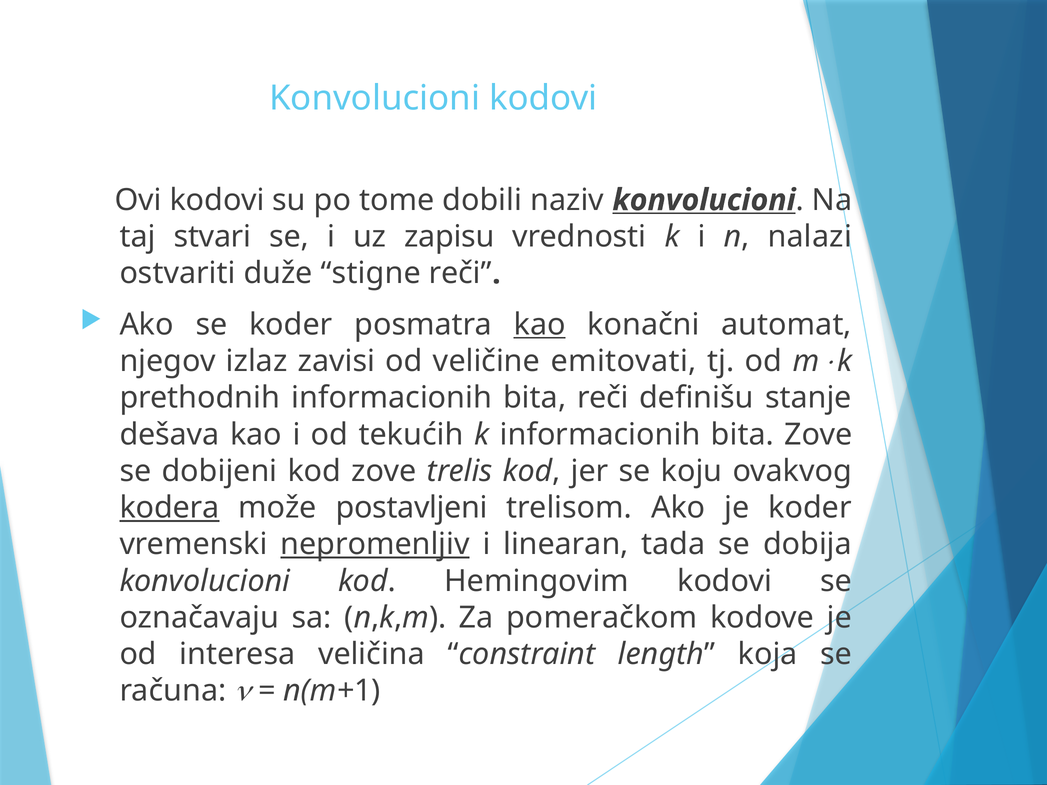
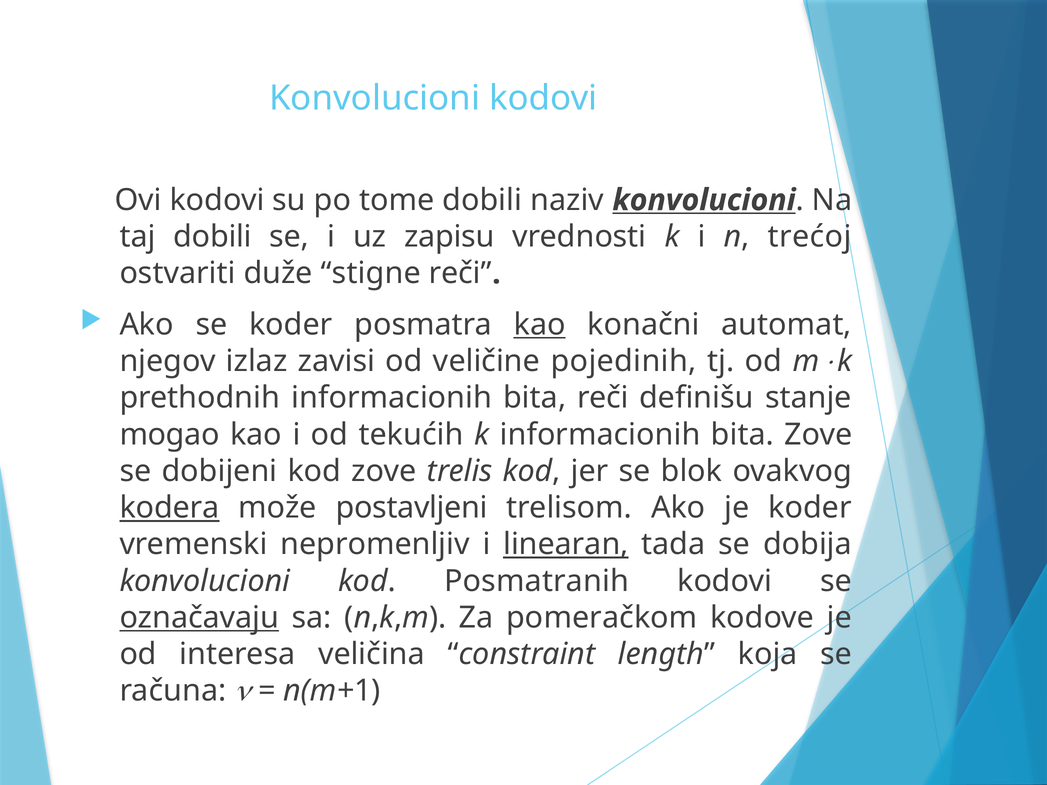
taj stvari: stvari -> dobili
nalazi: nalazi -> trećoj
emitovati: emitovati -> pojedinih
dešava: dešava -> mogao
koju: koju -> blok
nepromenljiv underline: present -> none
linearan underline: none -> present
Hemingovim: Hemingovim -> Posmatranih
označavaju underline: none -> present
